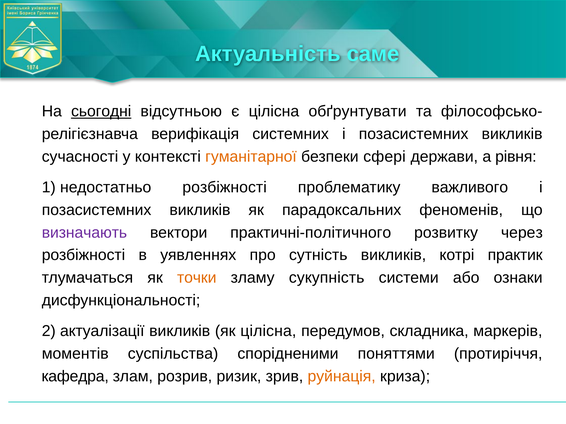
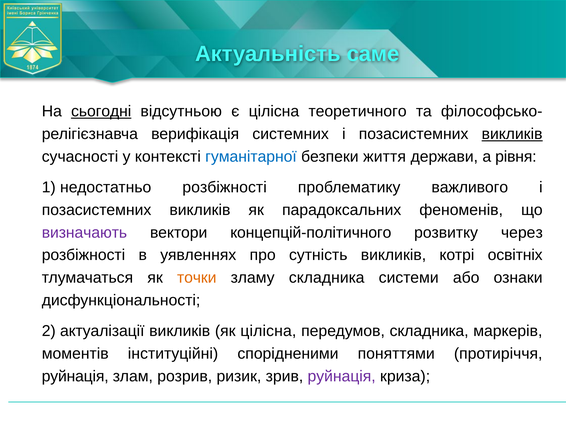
обґрунтувати: обґрунтувати -> теоретичного
викликів at (512, 134) underline: none -> present
гуманітарної colour: orange -> blue
сфері: сфері -> життя
практичні-політичного: практичні-політичного -> концепцій-політичного
практик: практик -> освітніх
зламу сукупність: сукупність -> складника
суспільства: суспільства -> інституційні
кафедра at (75, 377): кафедра -> руйнація
руйнація at (342, 377) colour: orange -> purple
